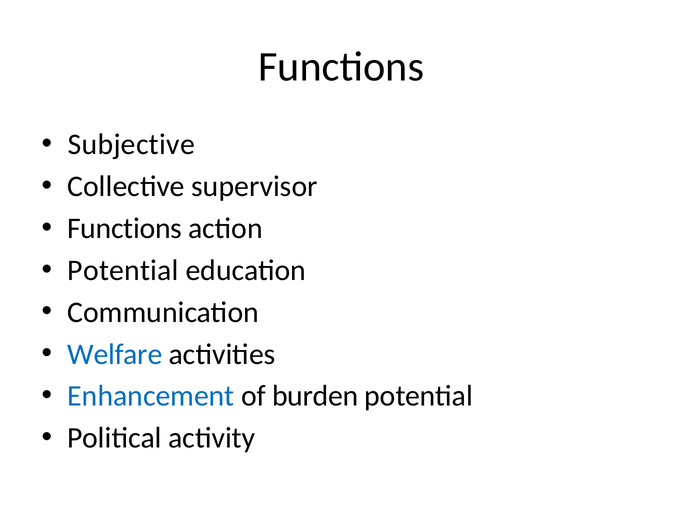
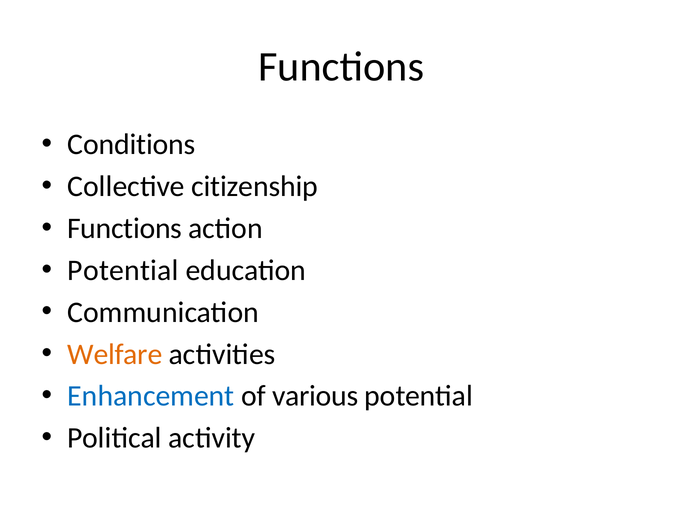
Subjective: Subjective -> Conditions
supervisor: supervisor -> citizenship
Welfare colour: blue -> orange
burden: burden -> various
